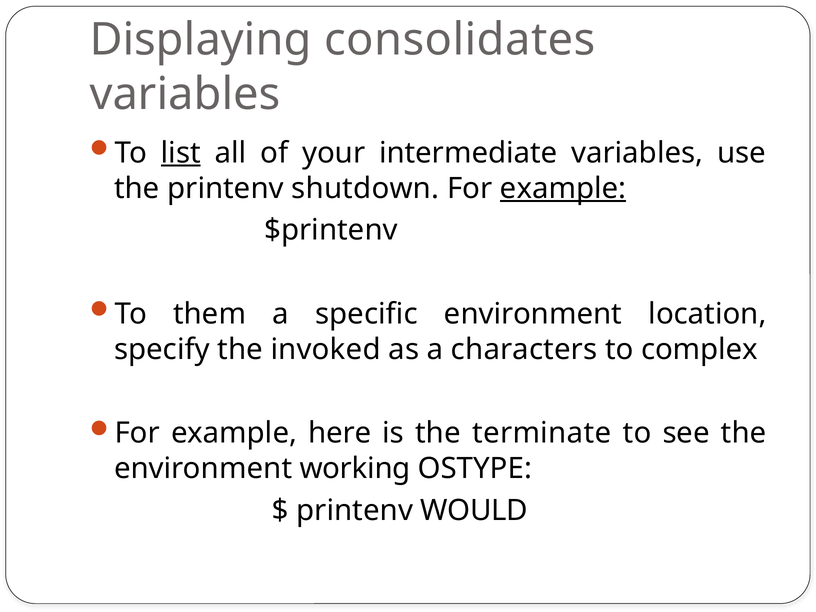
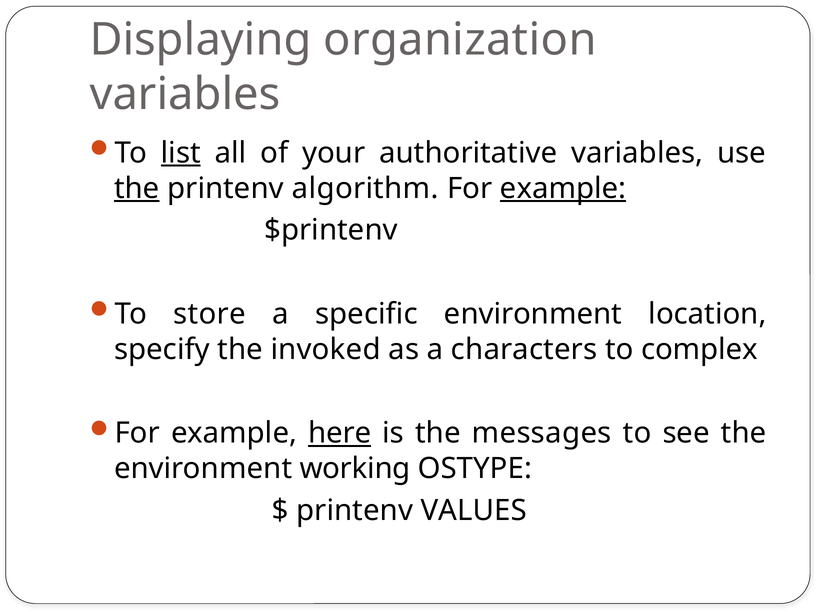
consolidates: consolidates -> organization
intermediate: intermediate -> authoritative
the at (137, 188) underline: none -> present
shutdown: shutdown -> algorithm
them: them -> store
here underline: none -> present
terminate: terminate -> messages
WOULD: WOULD -> VALUES
